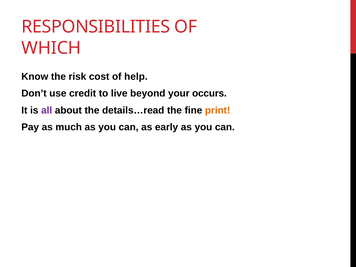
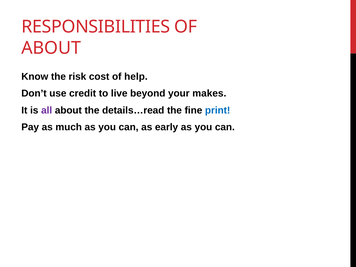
WHICH at (51, 48): WHICH -> ABOUT
occurs: occurs -> makes
print colour: orange -> blue
